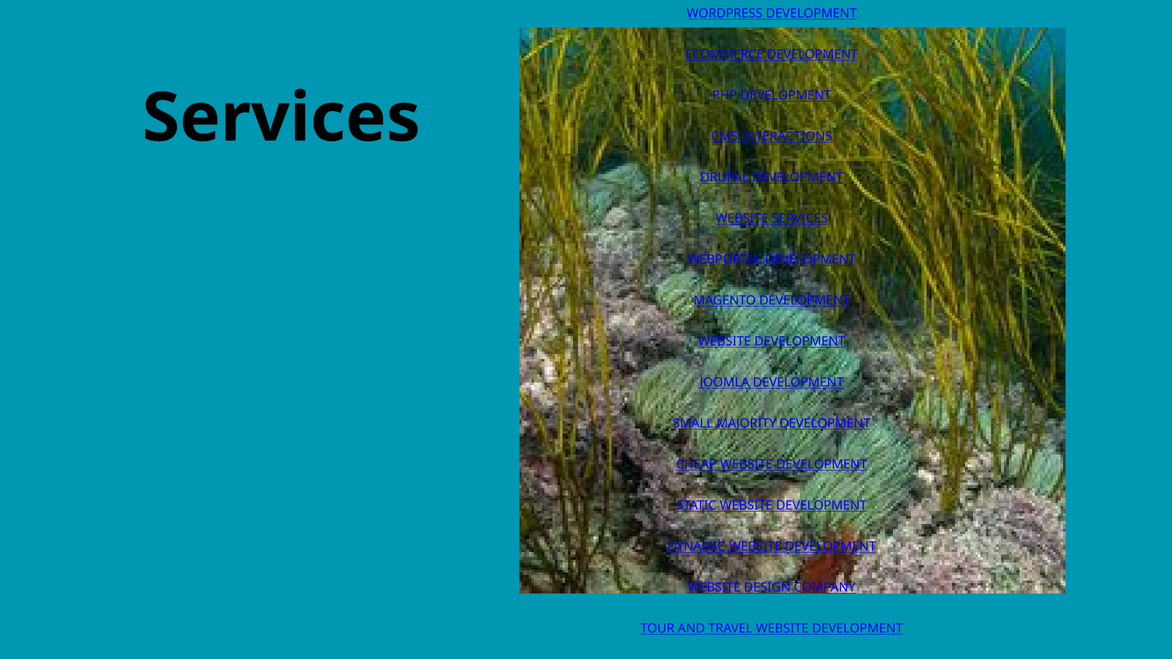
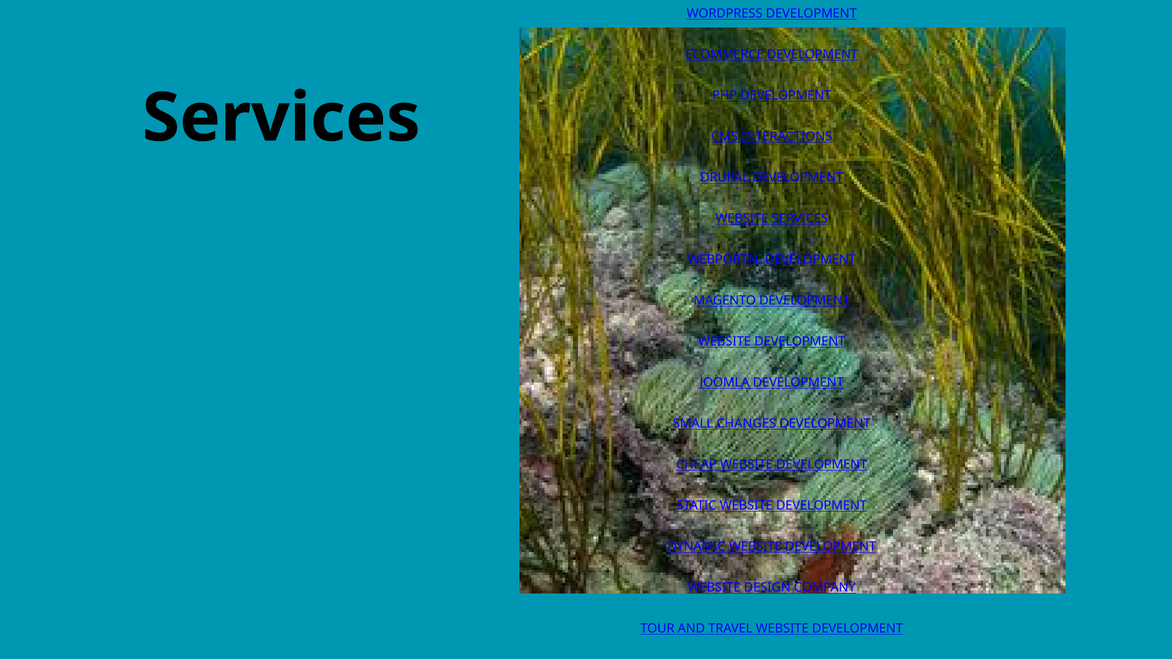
MAJORITY: MAJORITY -> CHANGES
